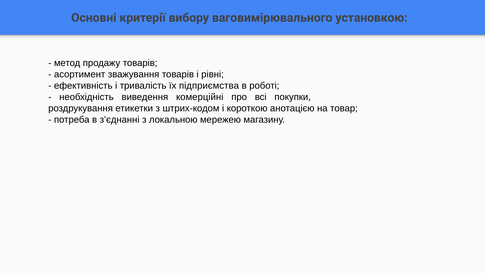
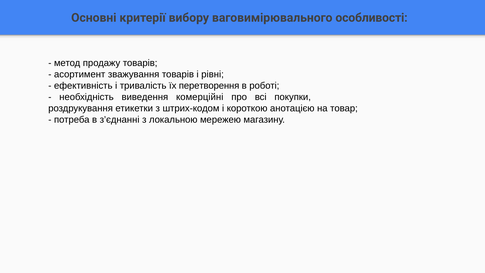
установкою: установкою -> особливості
підприємства: підприємства -> перетворення
